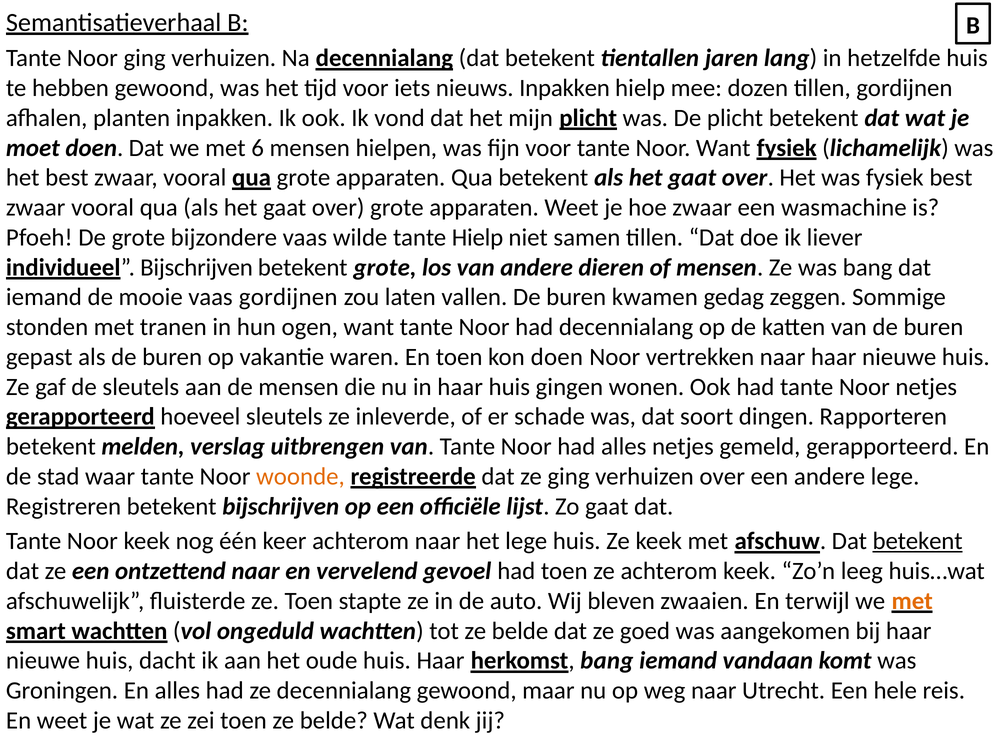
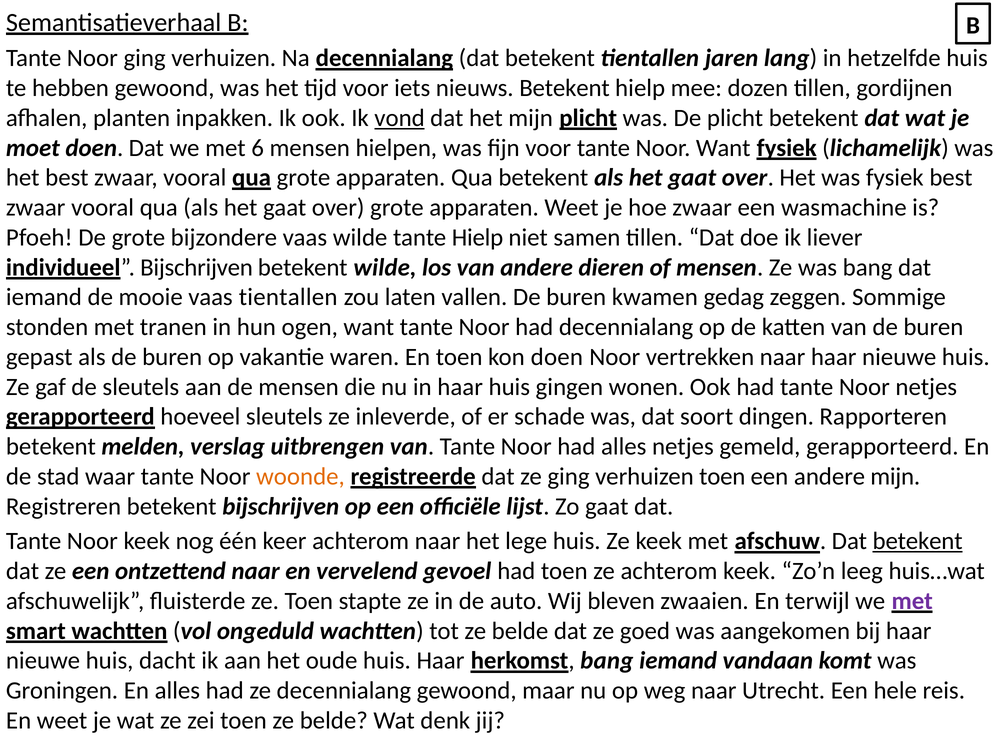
nieuws Inpakken: Inpakken -> Betekent
vond underline: none -> present
betekent grote: grote -> wilde
vaas gordijnen: gordijnen -> tientallen
verhuizen over: over -> toen
andere lege: lege -> mijn
met at (912, 601) colour: orange -> purple
